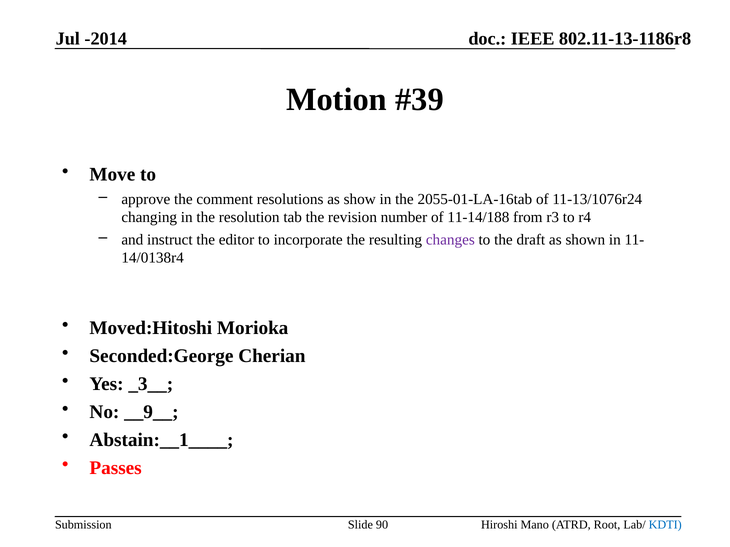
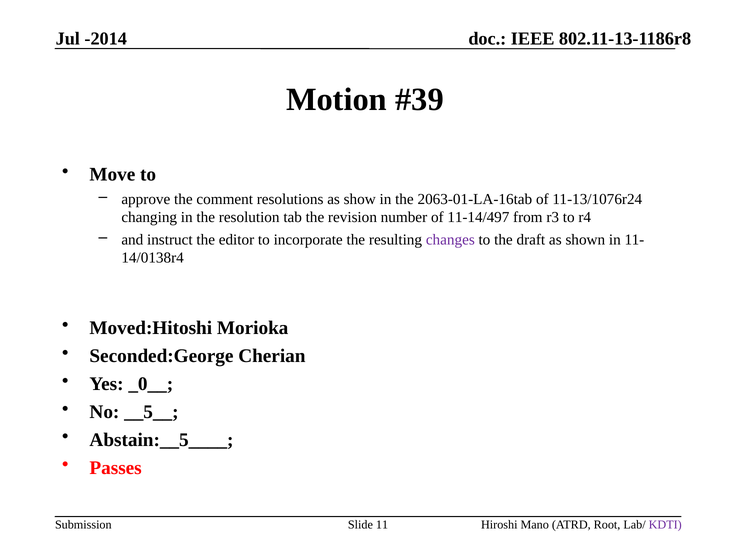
2055-01-LA-16tab: 2055-01-LA-16tab -> 2063-01-LA-16tab
11-14/188: 11-14/188 -> 11-14/497
_3__: _3__ -> _0__
__9__: __9__ -> __5__
Abstain:__1____: Abstain:__1____ -> Abstain:__5____
90: 90 -> 11
KDTI colour: blue -> purple
